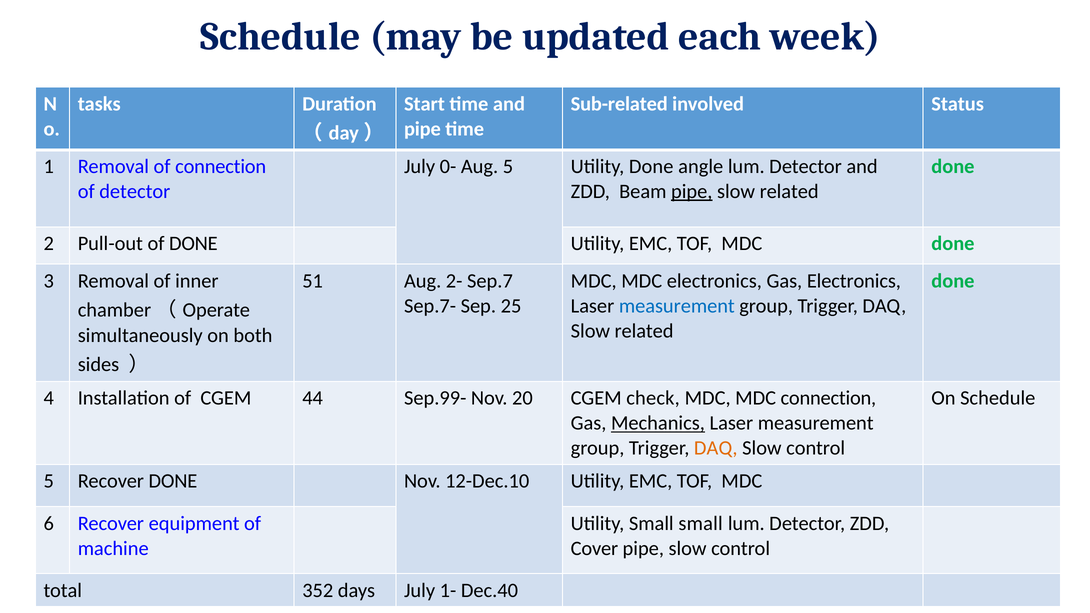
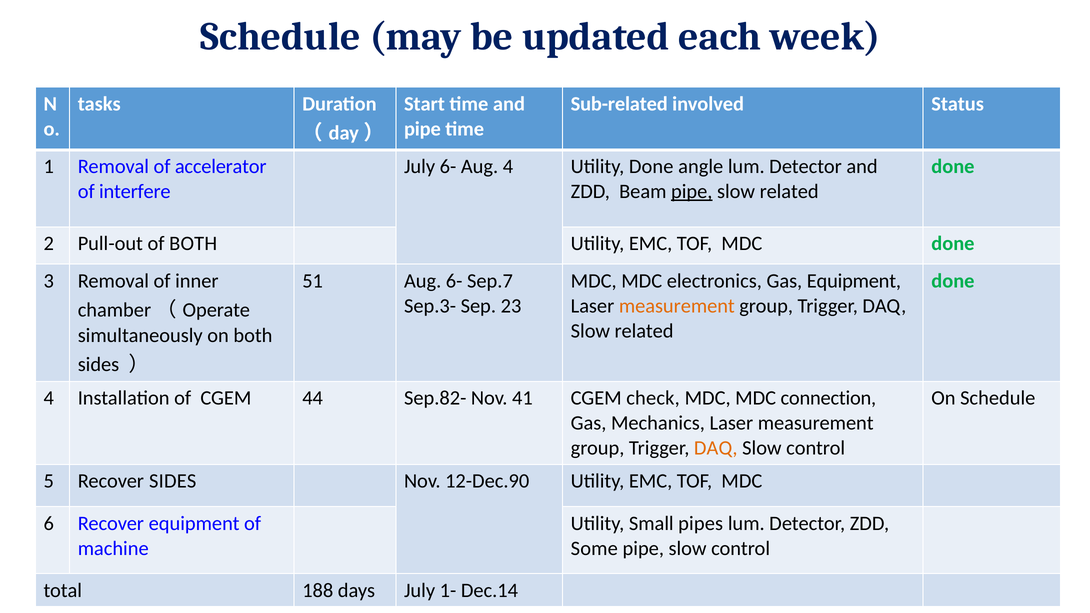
of connection: connection -> accelerator
July 0-: 0- -> 6-
Aug 5: 5 -> 4
of detector: detector -> interfere
of DONE: DONE -> BOTH
Aug 2-: 2- -> 6-
Gas Electronics: Electronics -> Equipment
Sep.7-: Sep.7- -> Sep.3-
25: 25 -> 23
measurement at (677, 306) colour: blue -> orange
Sep.99-: Sep.99- -> Sep.82-
20: 20 -> 41
Mechanics underline: present -> none
Recover DONE: DONE -> SIDES
12-Dec.10: 12-Dec.10 -> 12-Dec.90
Small small: small -> pipes
Cover: Cover -> Some
352: 352 -> 188
Dec.40: Dec.40 -> Dec.14
